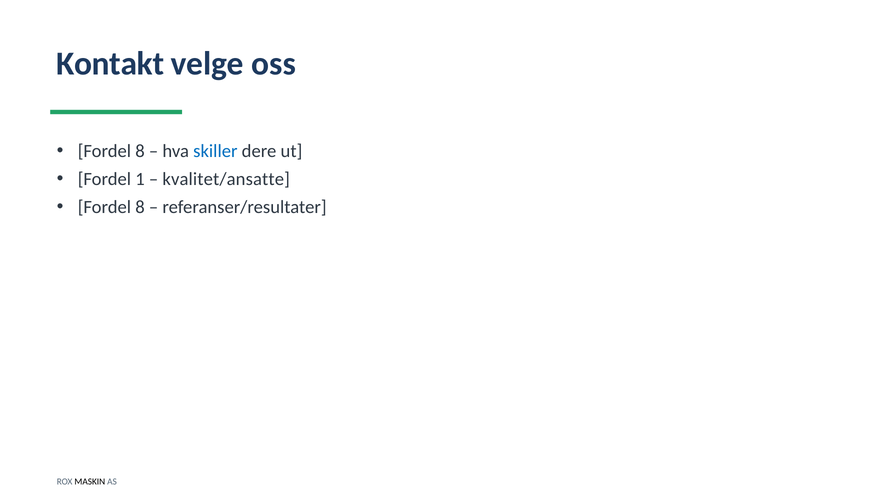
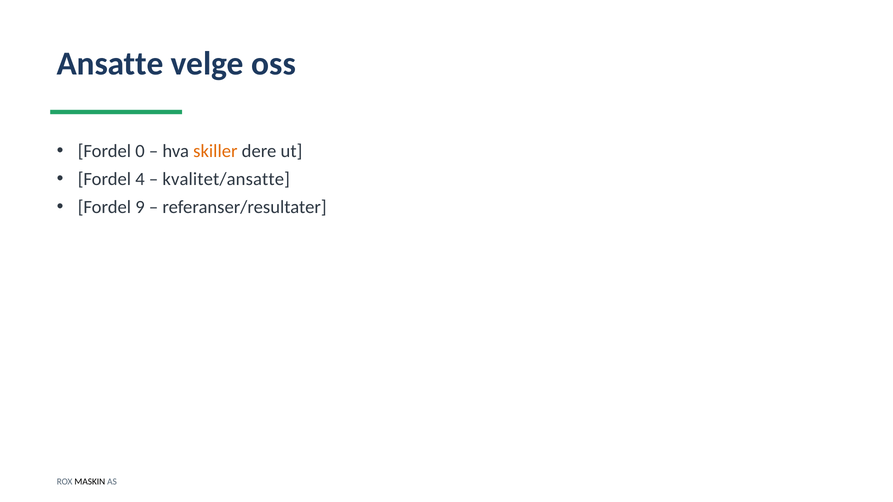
Kontakt: Kontakt -> Ansatte
8 at (140, 151): 8 -> 0
skiller colour: blue -> orange
1: 1 -> 4
8 at (140, 207): 8 -> 9
